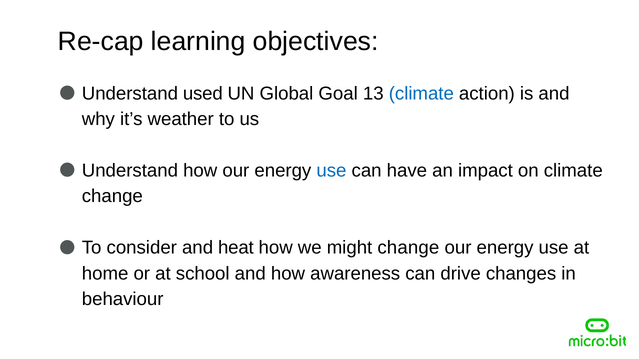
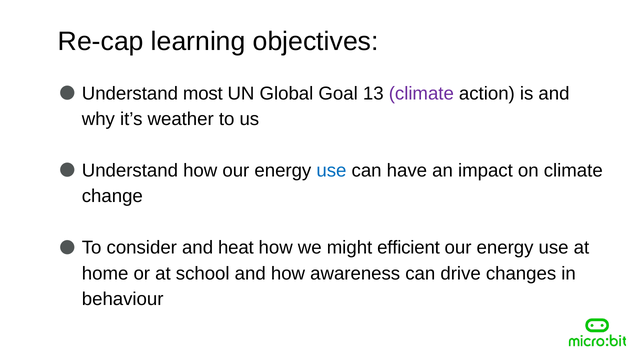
used: used -> most
climate at (421, 94) colour: blue -> purple
might change: change -> efficient
